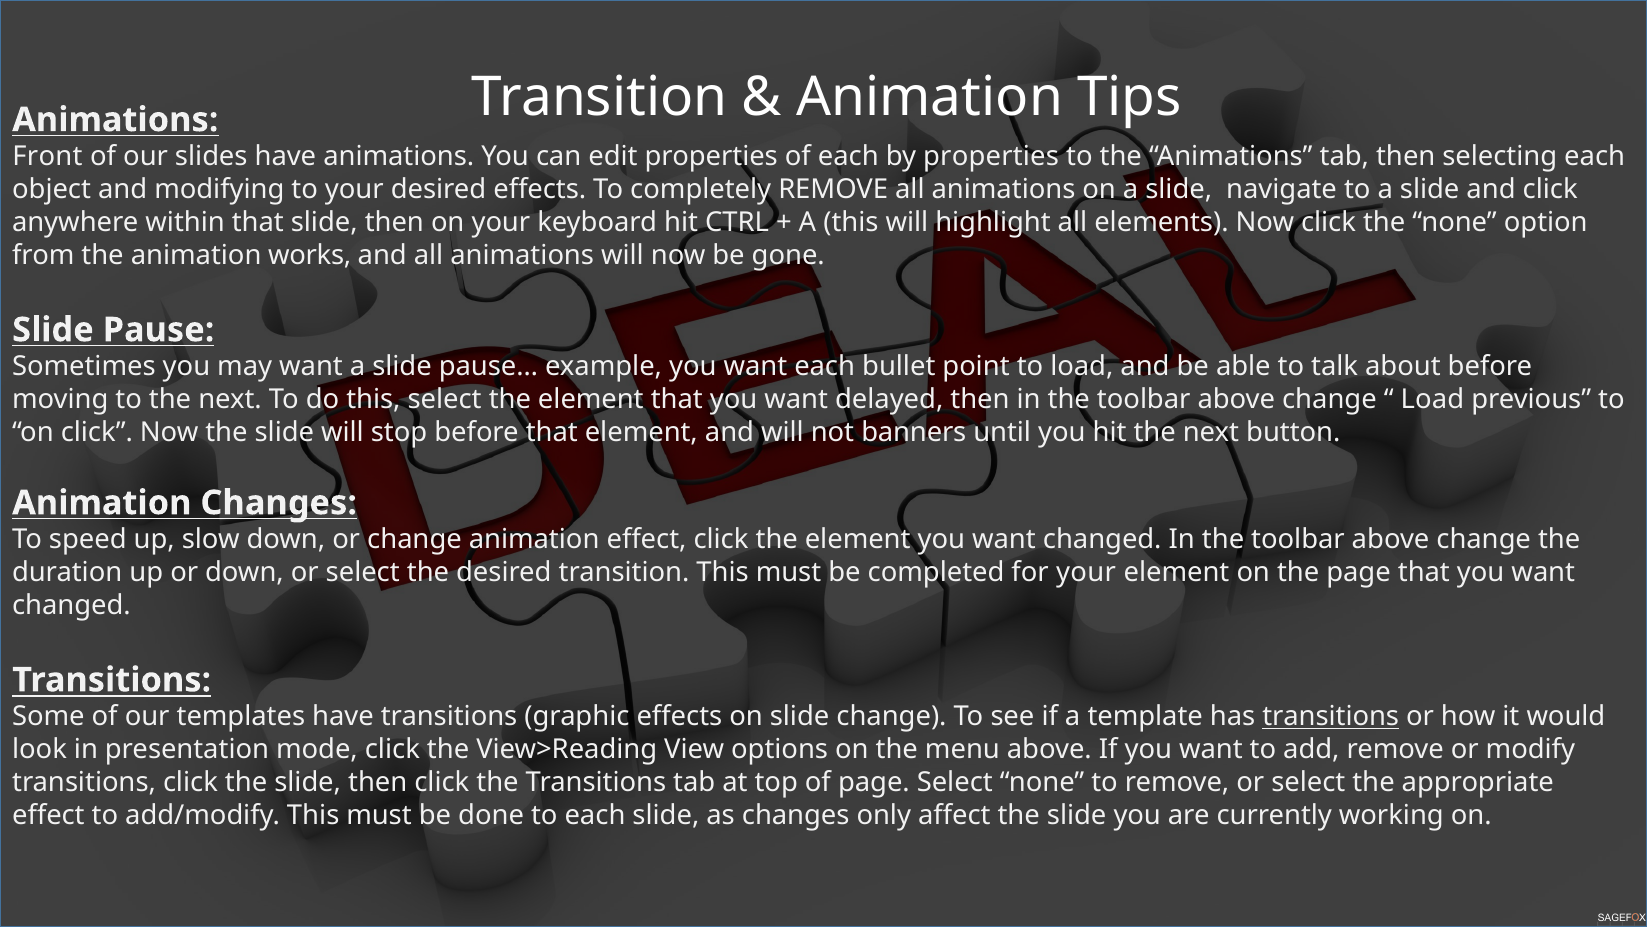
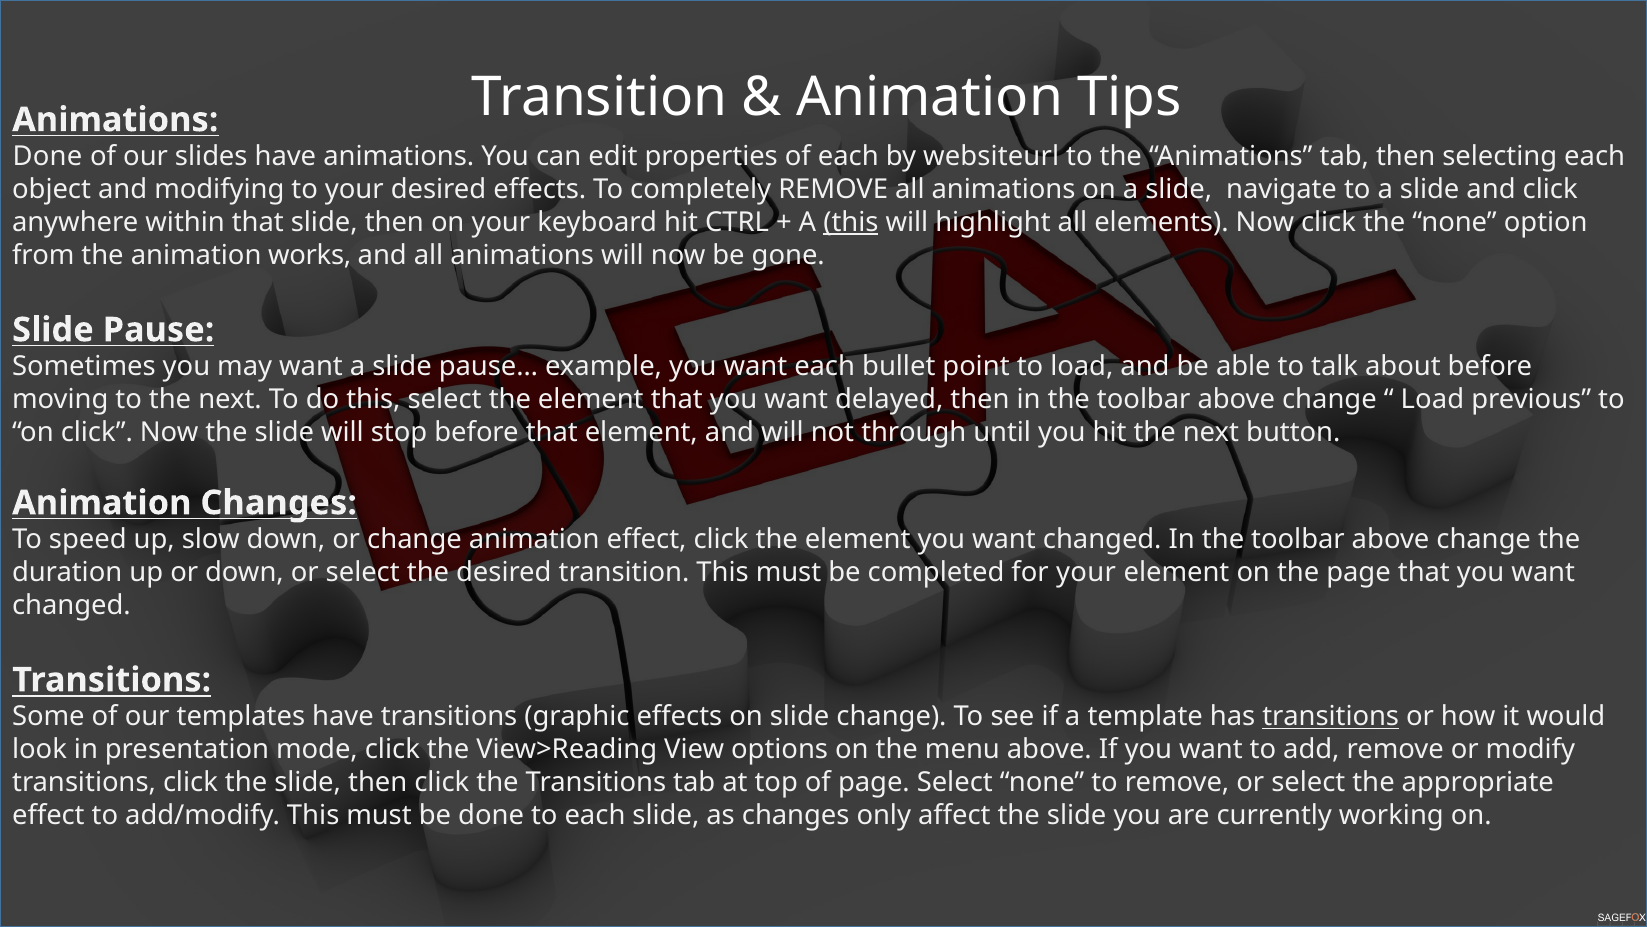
Front at (47, 156): Front -> Done
by properties: properties -> websiteurl
this at (851, 222) underline: none -> present
banners: banners -> through
